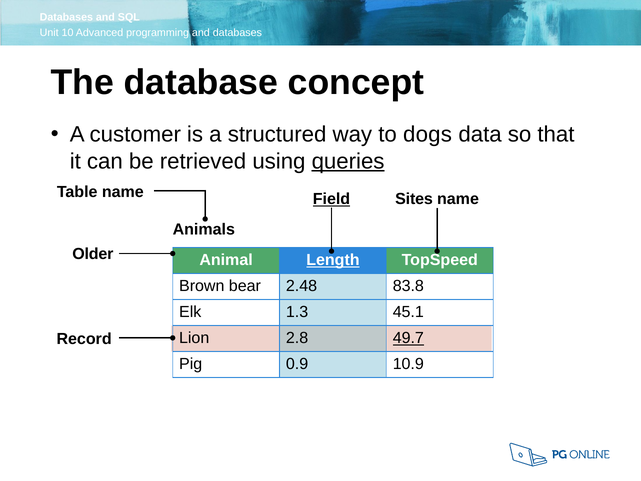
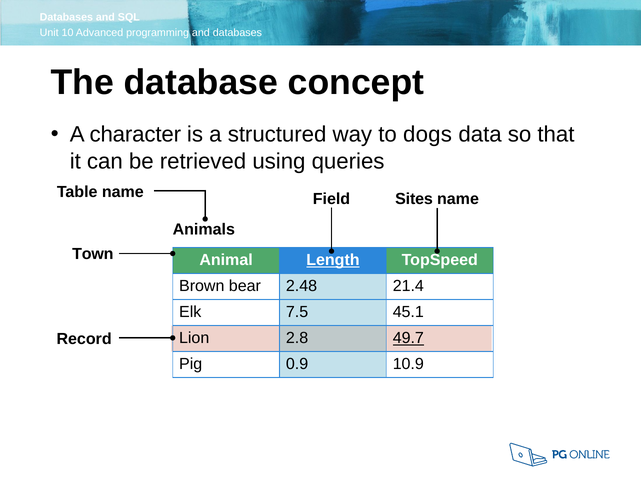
customer: customer -> character
queries underline: present -> none
Field underline: present -> none
Older: Older -> Town
83.8: 83.8 -> 21.4
1.3: 1.3 -> 7.5
